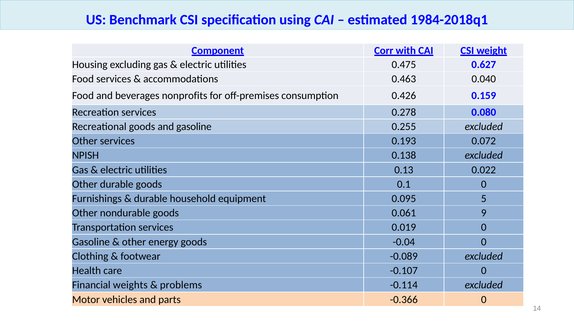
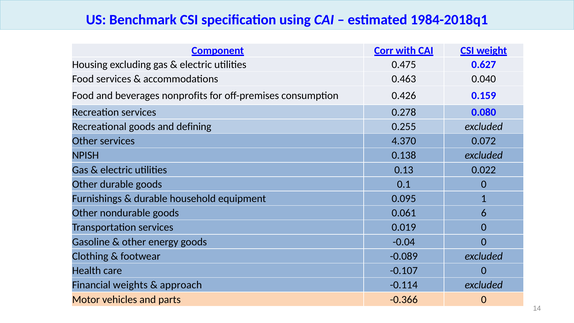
and gasoline: gasoline -> defining
0.193: 0.193 -> 4.370
5: 5 -> 1
9: 9 -> 6
problems: problems -> approach
